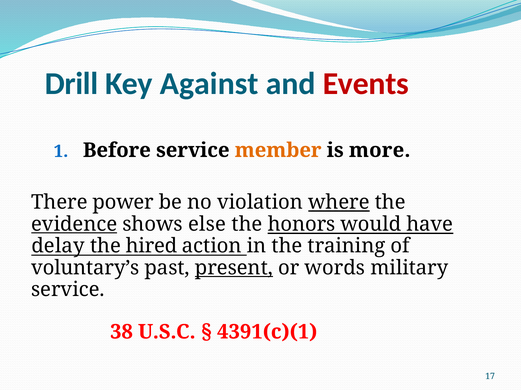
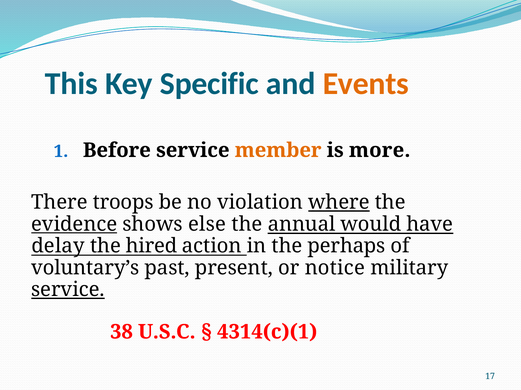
Drill: Drill -> This
Against: Against -> Specific
Events colour: red -> orange
power: power -> troops
honors: honors -> annual
training: training -> perhaps
present underline: present -> none
words: words -> notice
service at (68, 290) underline: none -> present
4391(c)(1: 4391(c)(1 -> 4314(c)(1
